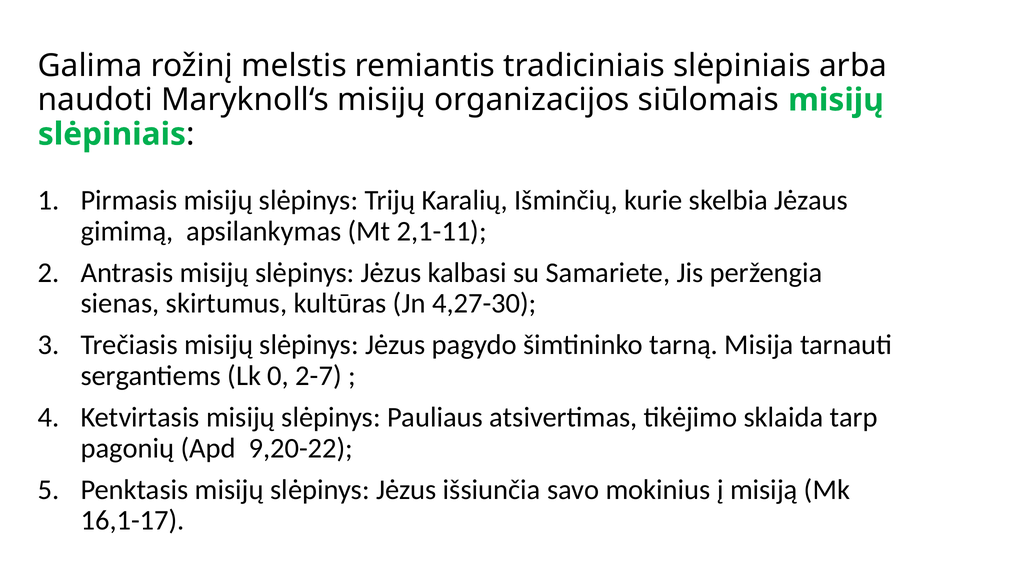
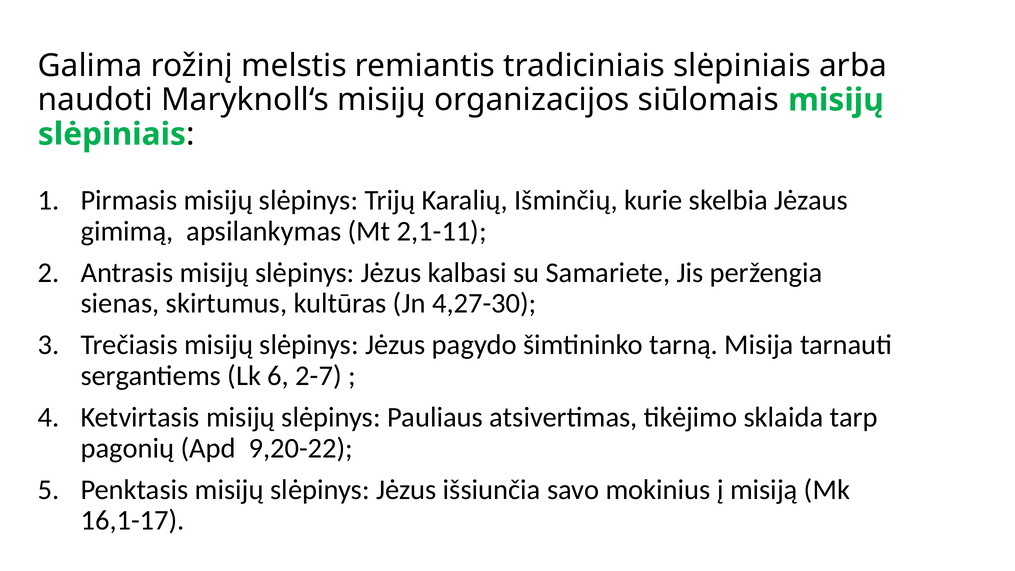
0: 0 -> 6
